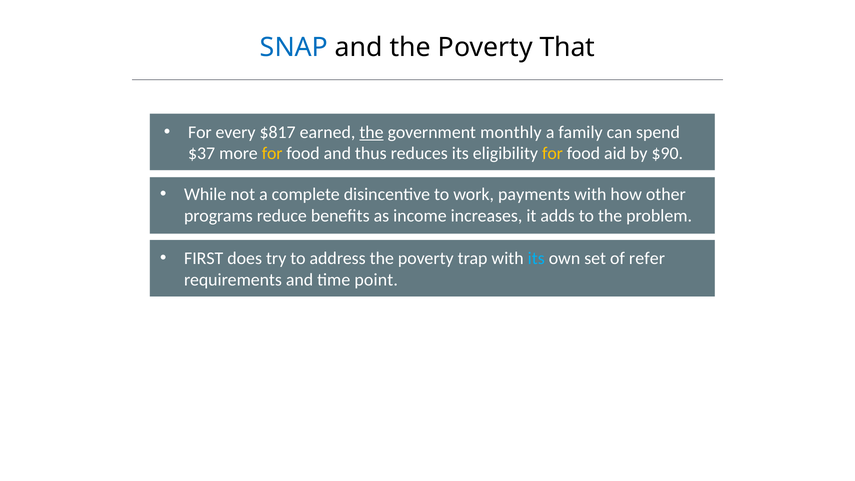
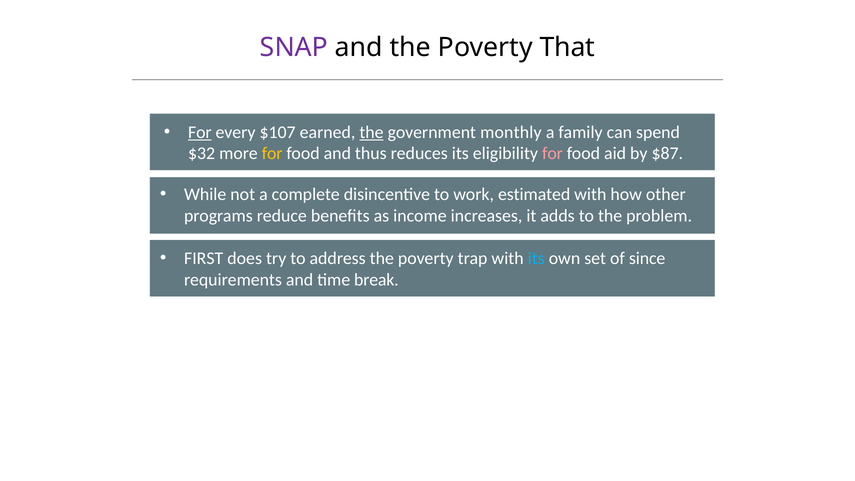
SNAP colour: blue -> purple
For at (200, 132) underline: none -> present
$817: $817 -> $107
$37: $37 -> $32
for at (552, 154) colour: yellow -> pink
$90: $90 -> $87
payments: payments -> estimated
refer: refer -> since
point: point -> break
